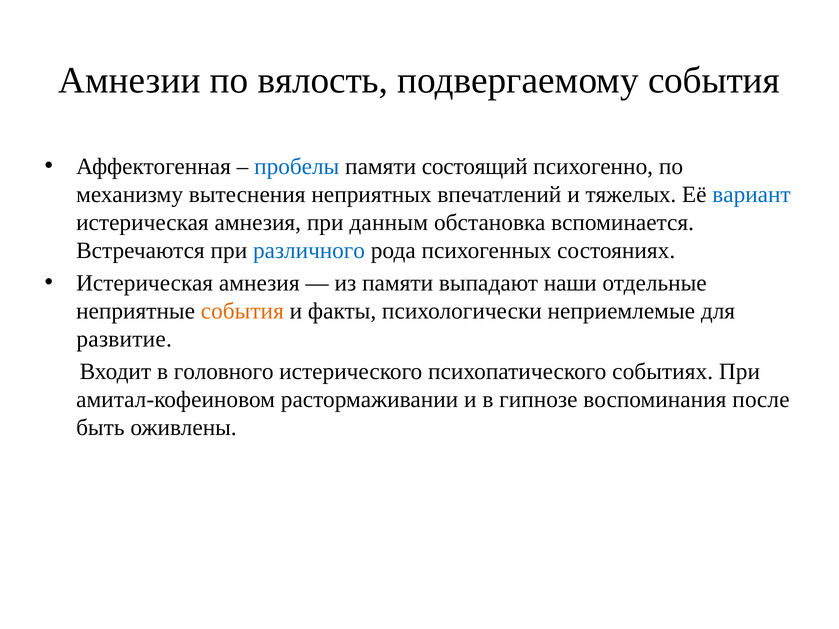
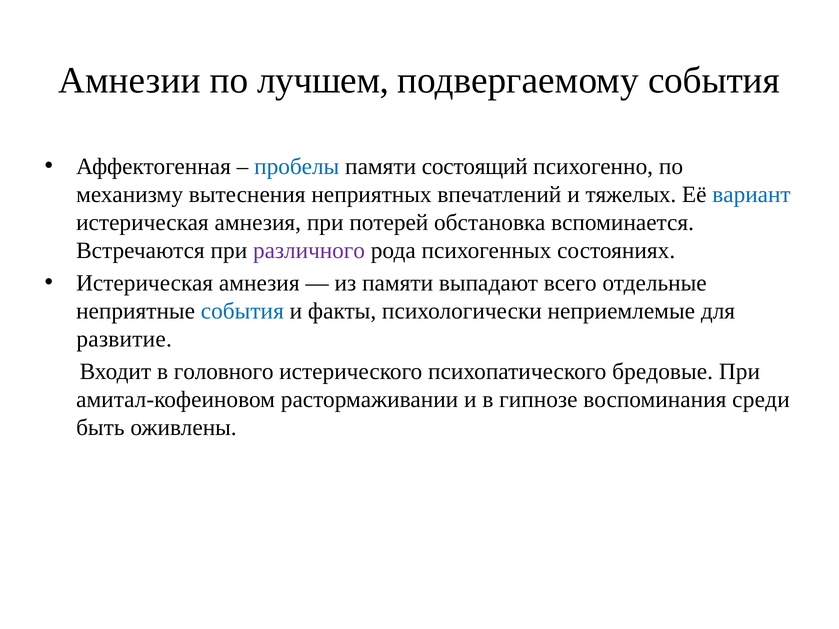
вялость: вялость -> лучшем
данным: данным -> потерей
различного colour: blue -> purple
наши: наши -> всего
события at (242, 311) colour: orange -> blue
событиях: событиях -> бредовые
после: после -> среди
